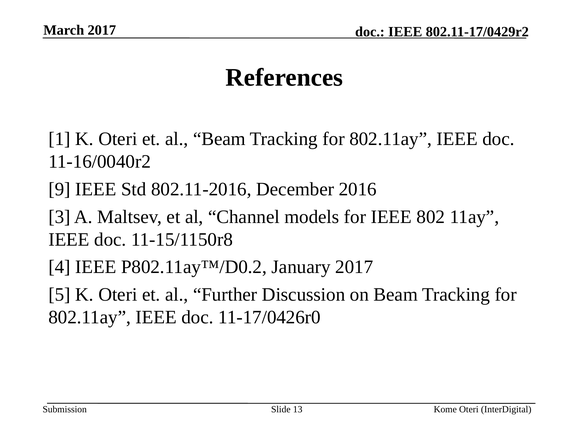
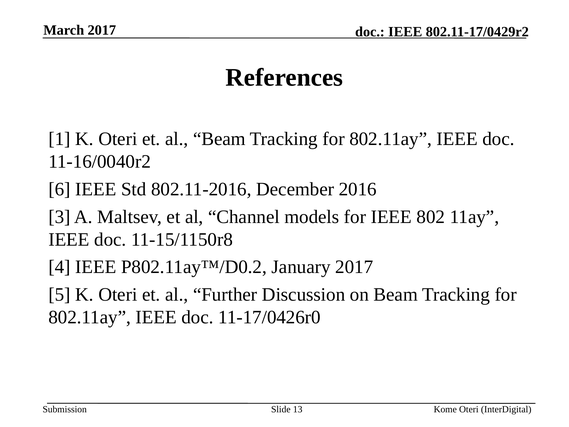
9: 9 -> 6
